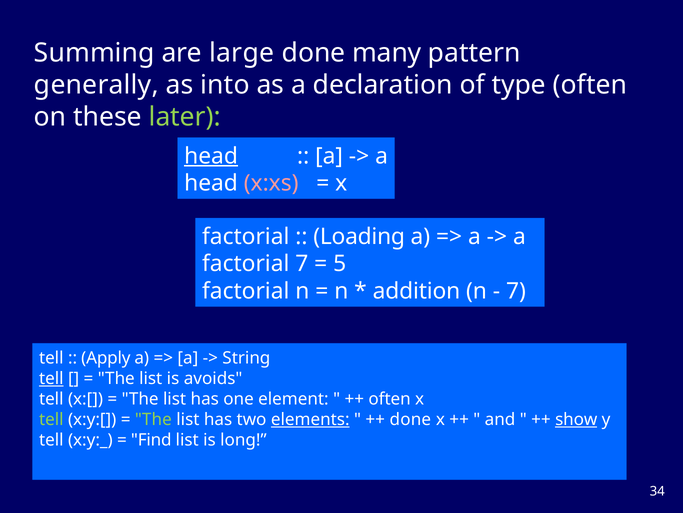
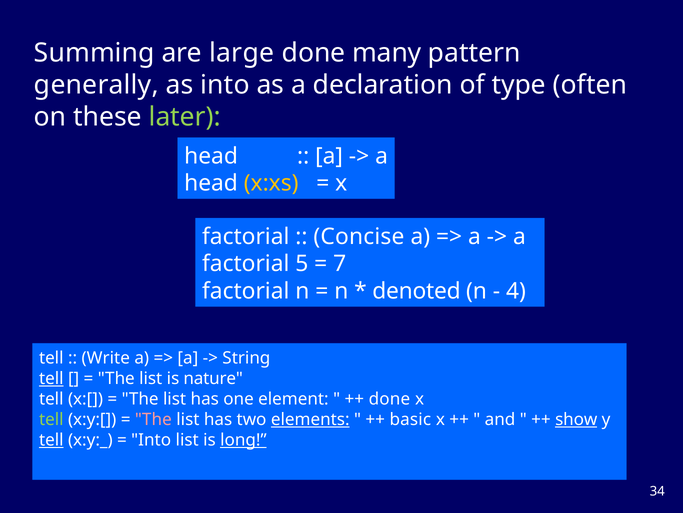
head at (211, 156) underline: present -> none
x:xs colour: pink -> yellow
Loading: Loading -> Concise
factorial 7: 7 -> 5
5: 5 -> 7
addition: addition -> denoted
7 at (516, 291): 7 -> 4
Apply: Apply -> Write
avoids: avoids -> nature
often at (390, 398): often -> done
The at (153, 419) colour: light green -> pink
done at (410, 419): done -> basic
tell at (51, 439) underline: none -> present
Find at (151, 439): Find -> Into
long underline: none -> present
